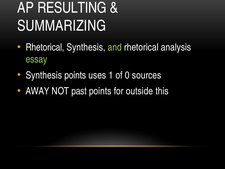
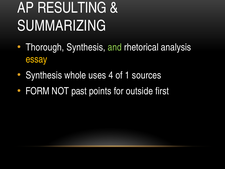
Rhetorical at (45, 47): Rhetorical -> Thorough
essay colour: light green -> yellow
Synthesis points: points -> whole
1: 1 -> 4
0: 0 -> 1
AWAY: AWAY -> FORM
this: this -> first
